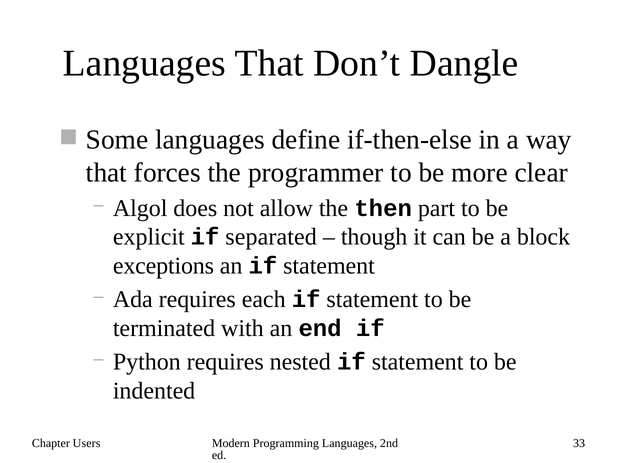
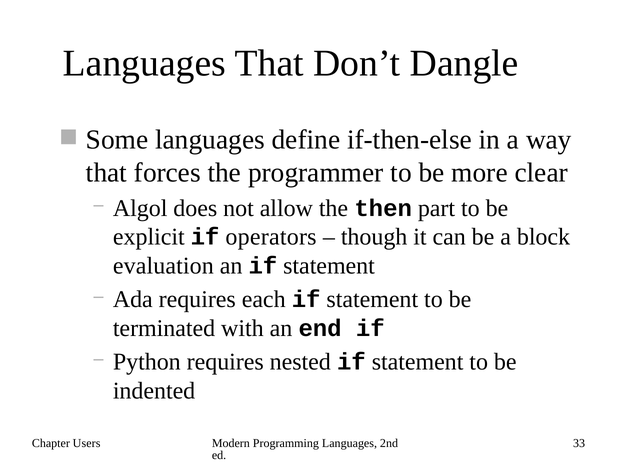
separated: separated -> operators
exceptions: exceptions -> evaluation
